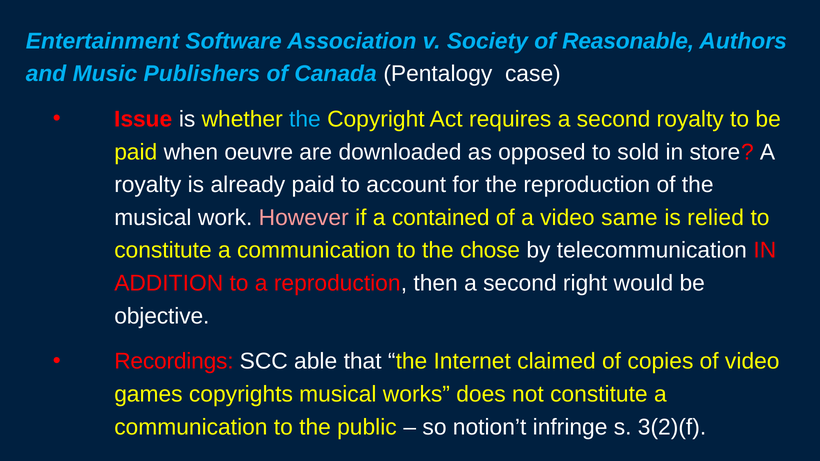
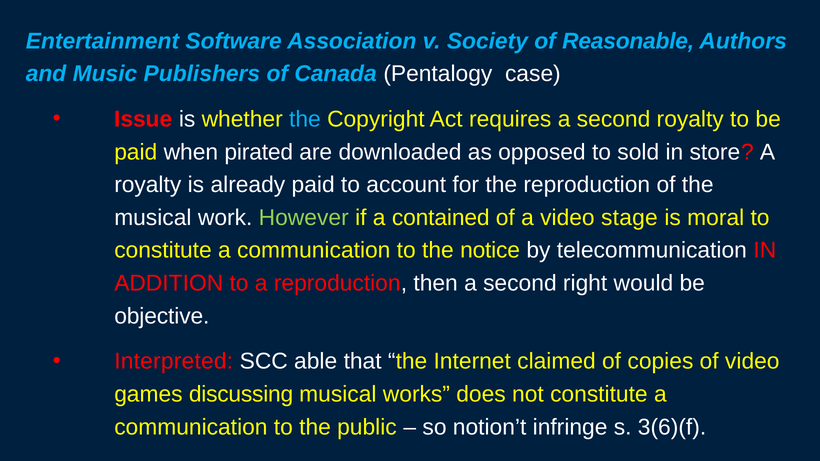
oeuvre: oeuvre -> pirated
However colour: pink -> light green
same: same -> stage
relied: relied -> moral
chose: chose -> notice
Recordings: Recordings -> Interpreted
copyrights: copyrights -> discussing
3(2)(f: 3(2)(f -> 3(6)(f
